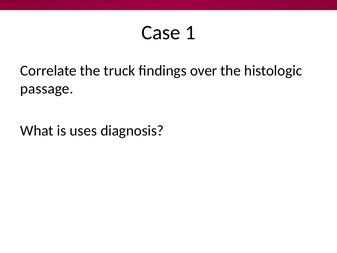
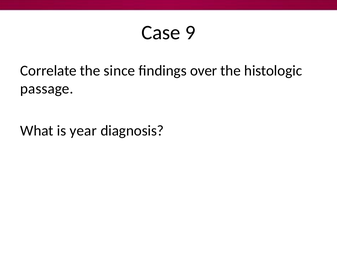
1: 1 -> 9
truck: truck -> since
uses: uses -> year
